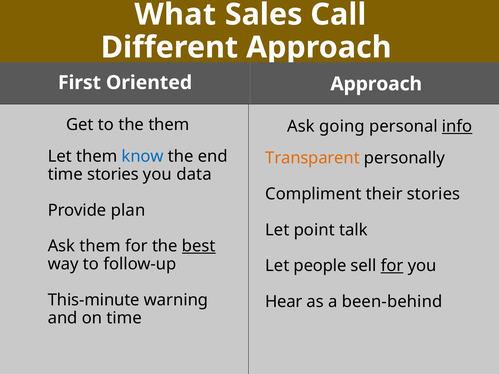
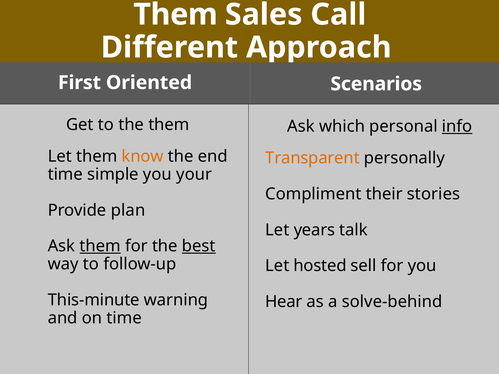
What at (175, 15): What -> Them
Oriented Approach: Approach -> Scenarios
going: going -> which
know colour: blue -> orange
time stories: stories -> simple
data: data -> your
point: point -> years
them at (100, 246) underline: none -> present
people: people -> hosted
for at (392, 266) underline: present -> none
been-behind: been-behind -> solve-behind
